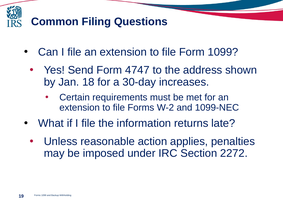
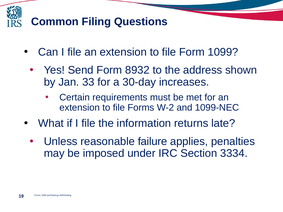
4747: 4747 -> 8932
18: 18 -> 33
action: action -> failure
2272: 2272 -> 3334
